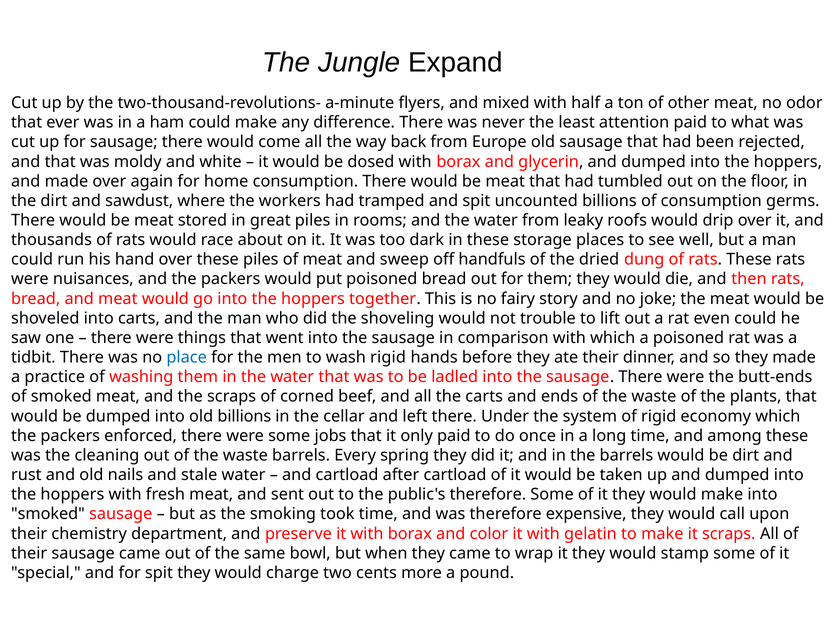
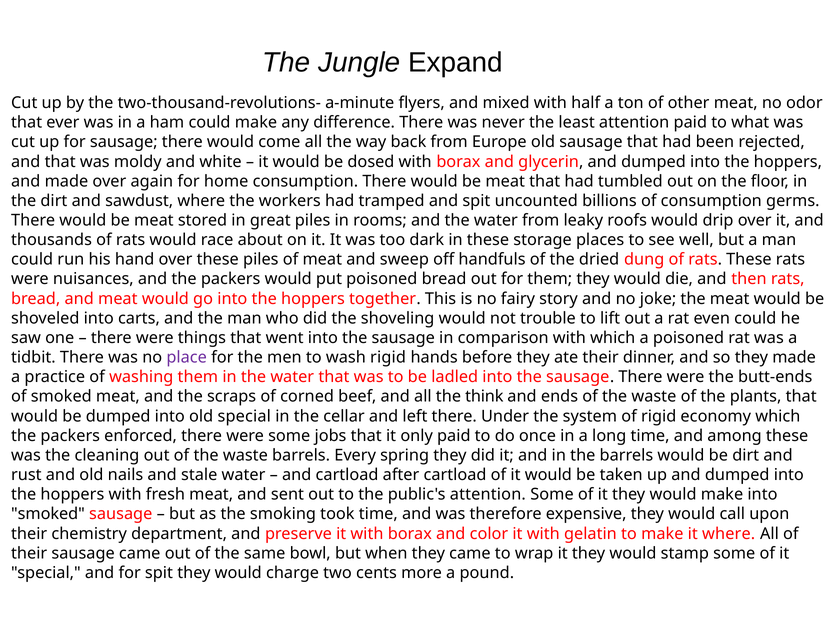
place colour: blue -> purple
the carts: carts -> think
old billions: billions -> special
public's therefore: therefore -> attention
it scraps: scraps -> where
